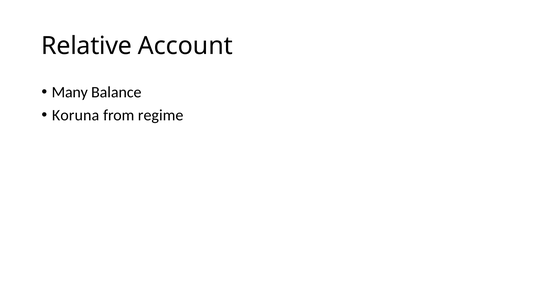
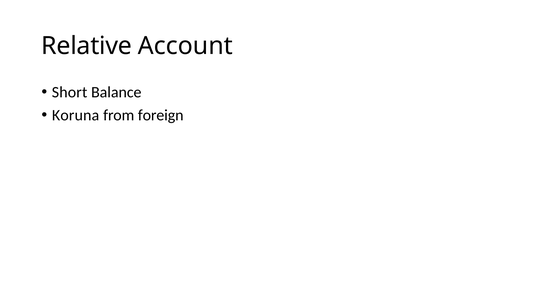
Many: Many -> Short
regime: regime -> foreign
